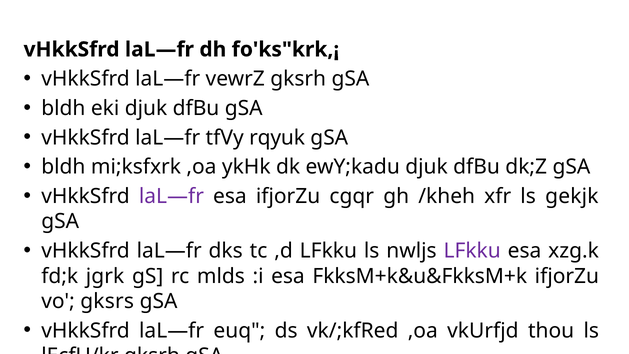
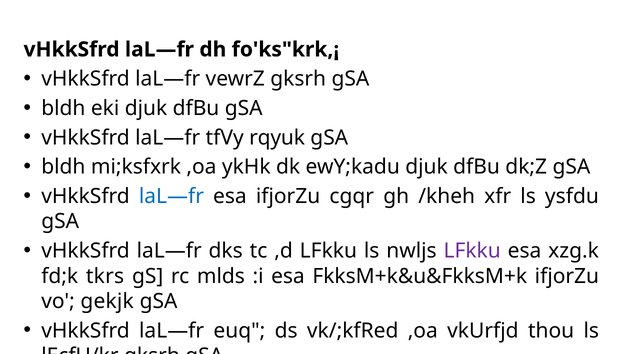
laL—fr at (171, 196) colour: purple -> blue
gekjk: gekjk -> ysfdu
jgrk: jgrk -> tkrs
gksrs: gksrs -> gekjk
